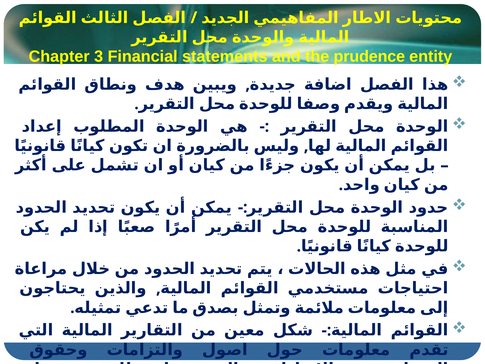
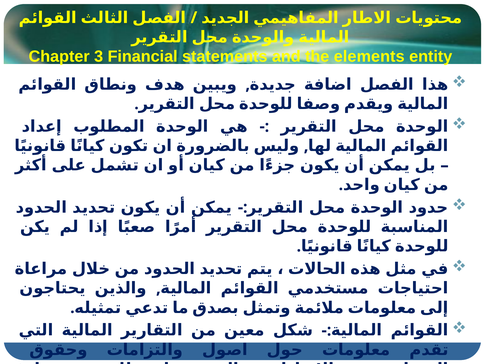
prudence: prudence -> elements
